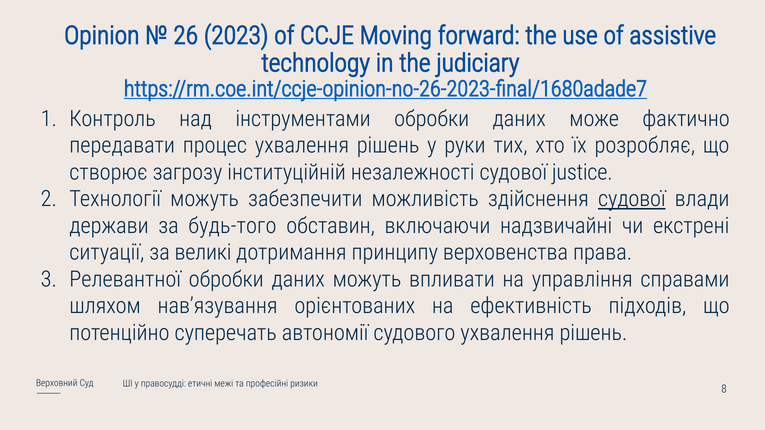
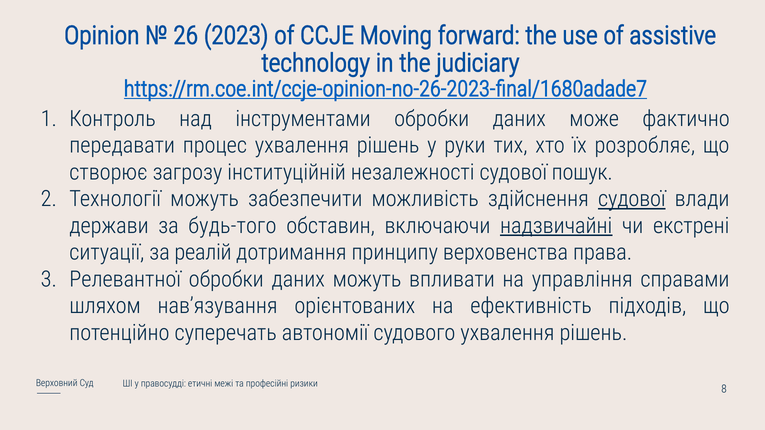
justice: justice -> пошук
надзвичайні underline: none -> present
великі: великі -> реалій
